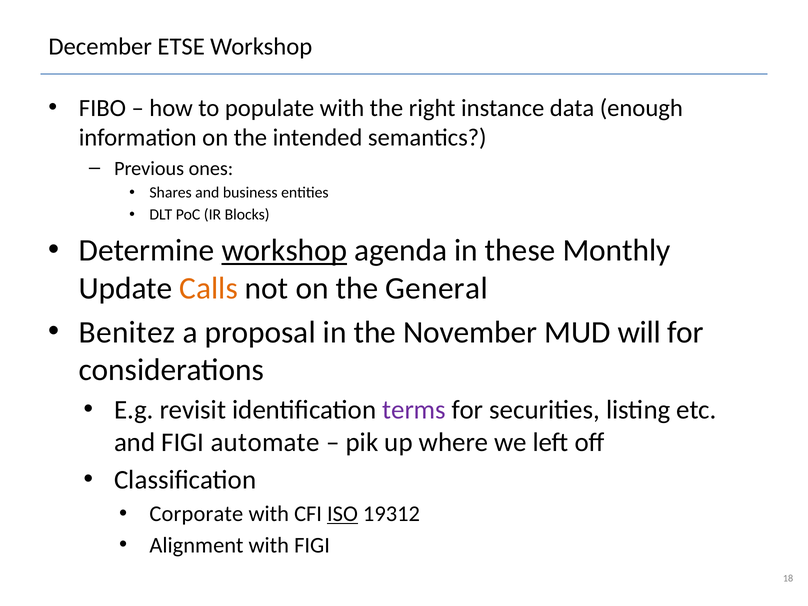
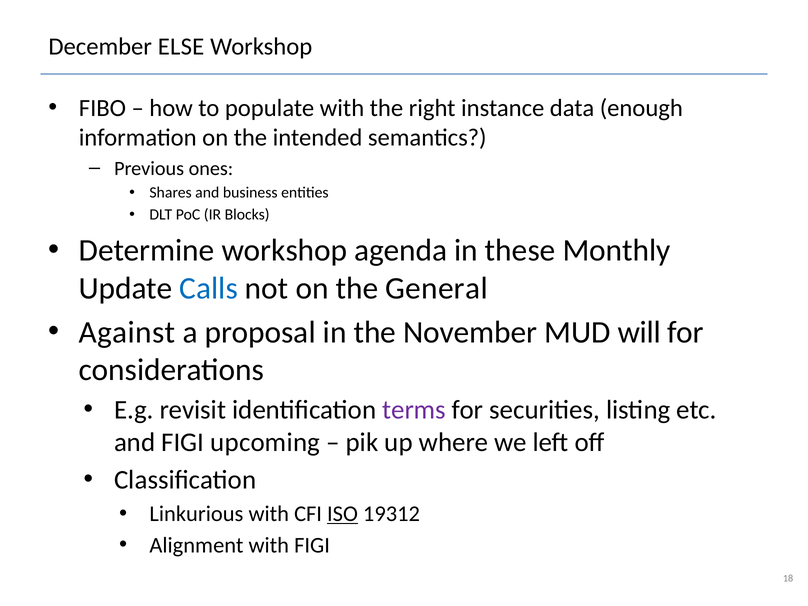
ETSE: ETSE -> ELSE
workshop at (284, 250) underline: present -> none
Calls colour: orange -> blue
Benitez: Benitez -> Against
automate: automate -> upcoming
Corporate: Corporate -> Linkurious
